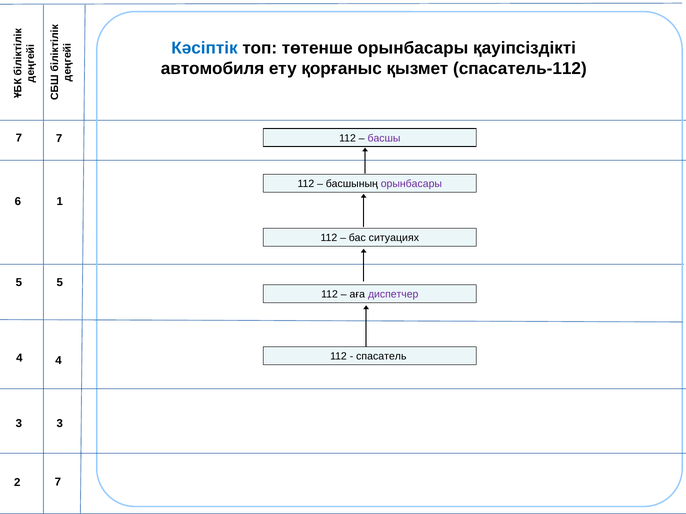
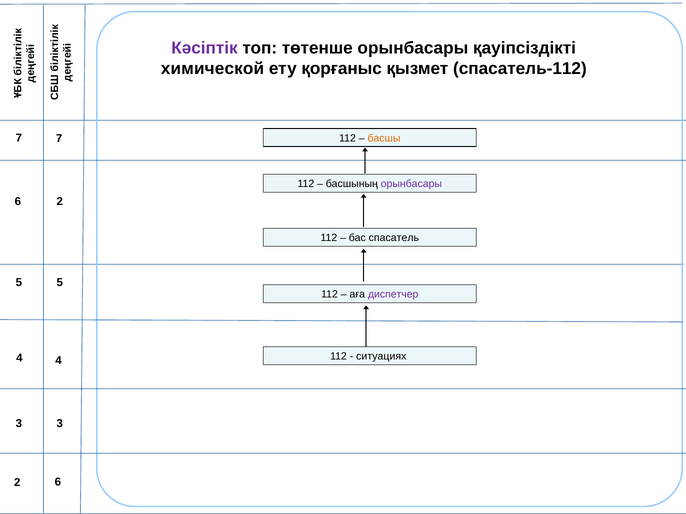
Кәсіптік colour: blue -> purple
автомобиля: автомобиля -> химической
басшы colour: purple -> orange
6 1: 1 -> 2
ситуациях: ситуациях -> спасатель
спасатель: спасатель -> ситуациях
2 7: 7 -> 6
